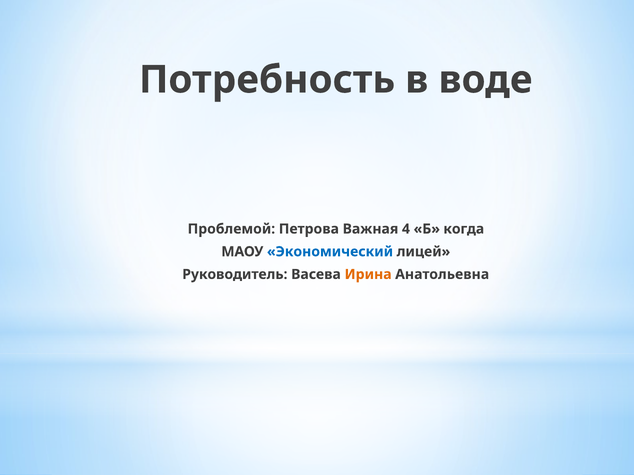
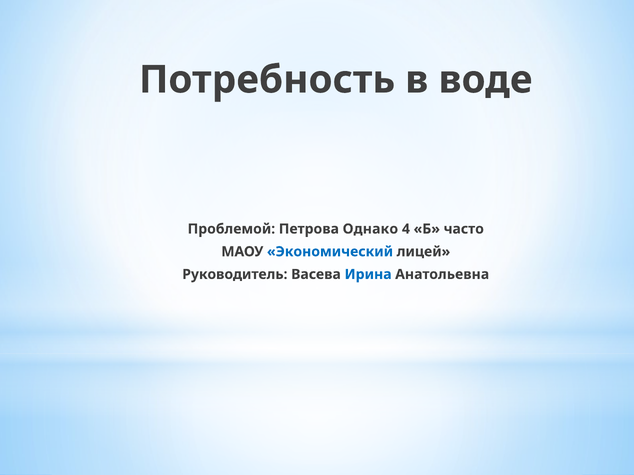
Важная: Важная -> Однако
когда: когда -> часто
Ирина colour: orange -> blue
